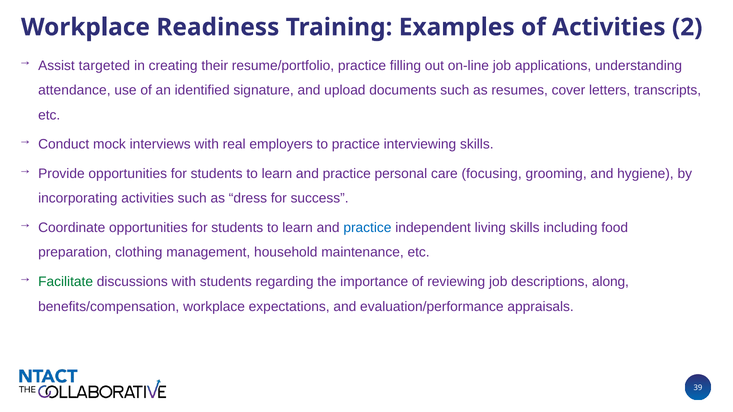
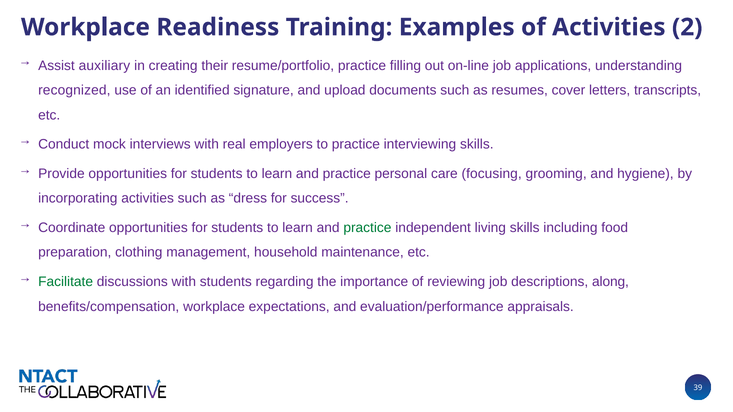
targeted: targeted -> auxiliary
attendance: attendance -> recognized
practice at (367, 228) colour: blue -> green
